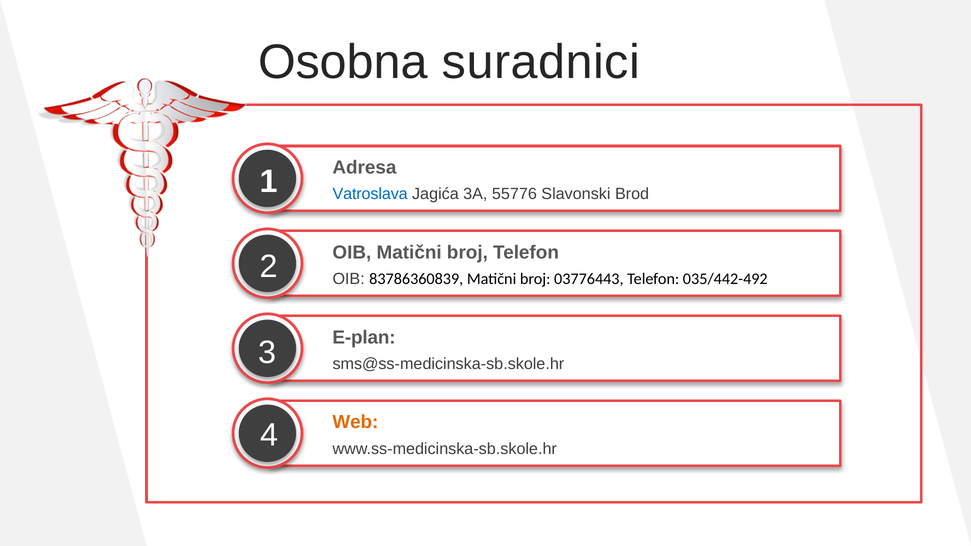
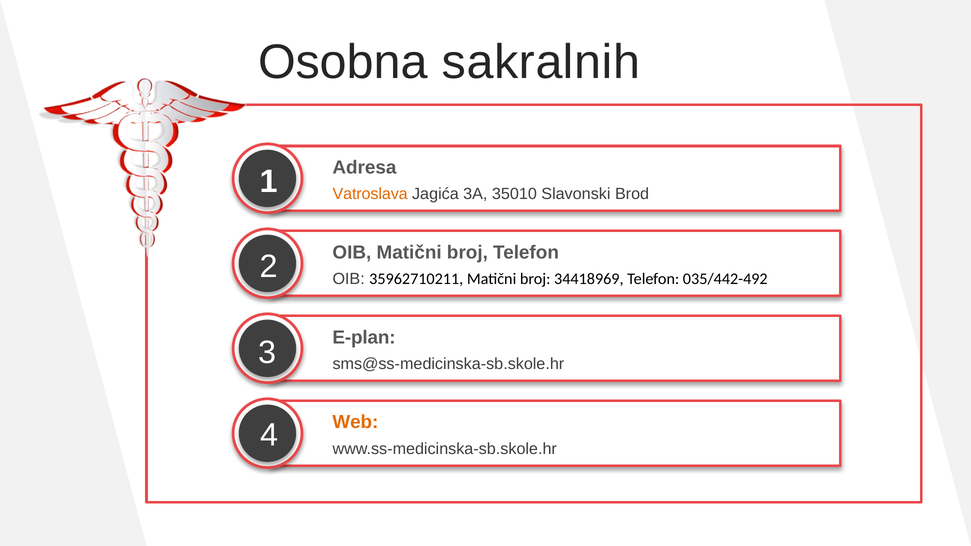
suradnici: suradnici -> sakralnih
Vatroslava colour: blue -> orange
55776: 55776 -> 35010
83786360839: 83786360839 -> 35962710211
03776443: 03776443 -> 34418969
